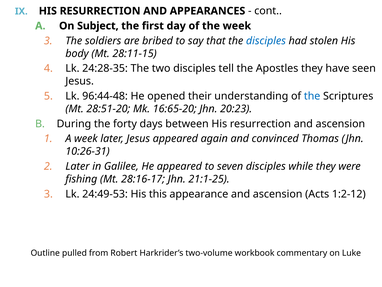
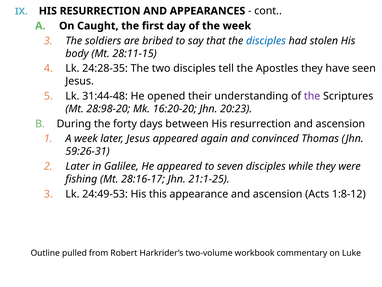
Subject: Subject -> Caught
96:44-48: 96:44-48 -> 31:44-48
the at (312, 96) colour: blue -> purple
28:51-20: 28:51-20 -> 28:98-20
16:65-20: 16:65-20 -> 16:20-20
10:26-31: 10:26-31 -> 59:26-31
1:2-12: 1:2-12 -> 1:8-12
